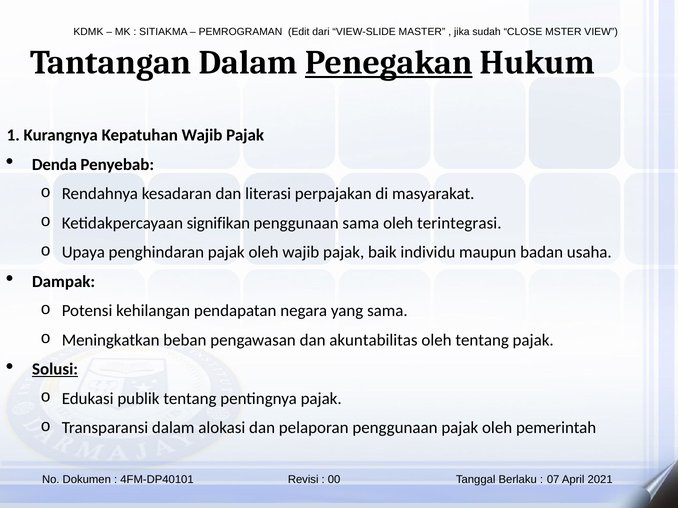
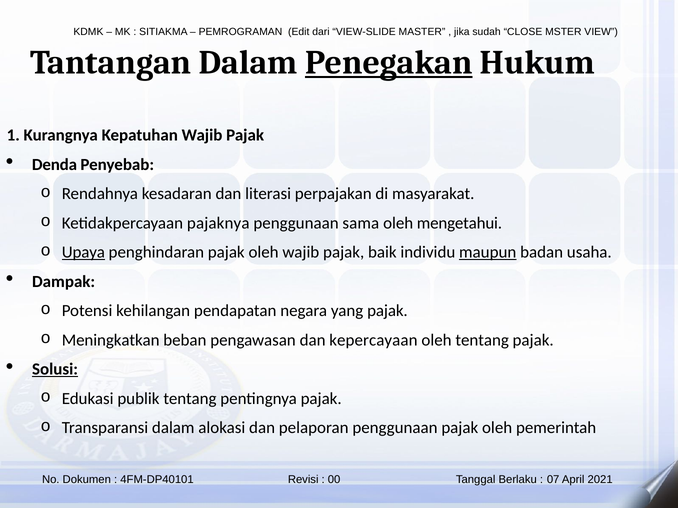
signifikan: signifikan -> pajaknya
terintegrasi: terintegrasi -> mengetahui
Upaya underline: none -> present
maupun underline: none -> present
yang sama: sama -> pajak
akuntabilitas: akuntabilitas -> kepercayaan
